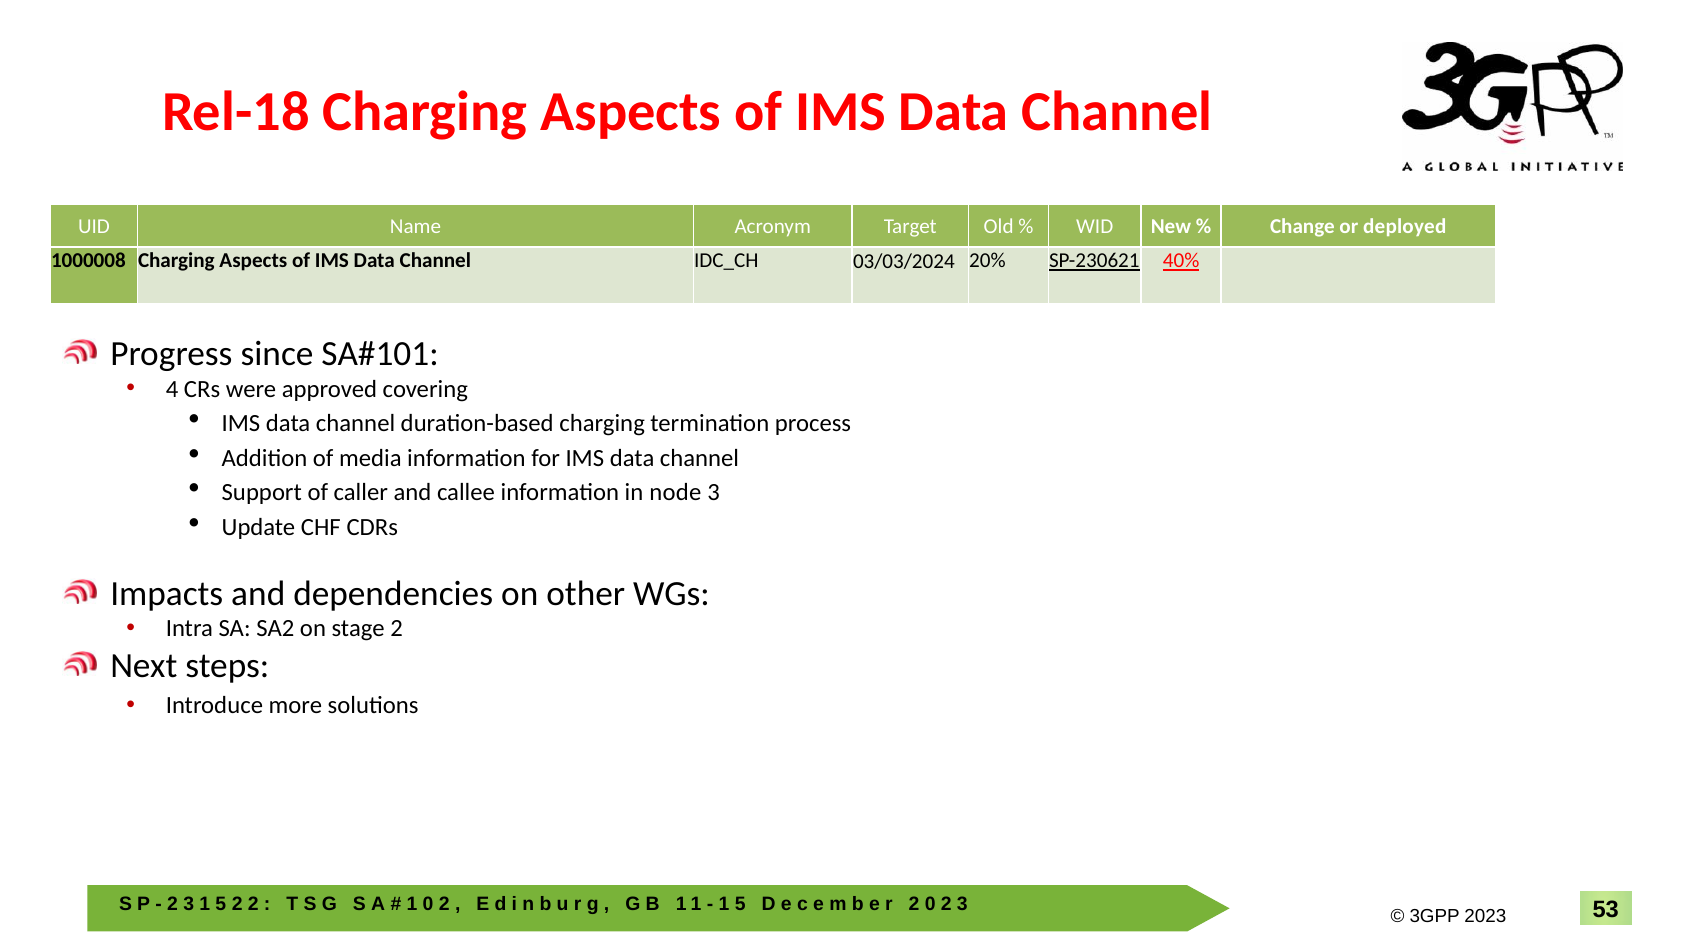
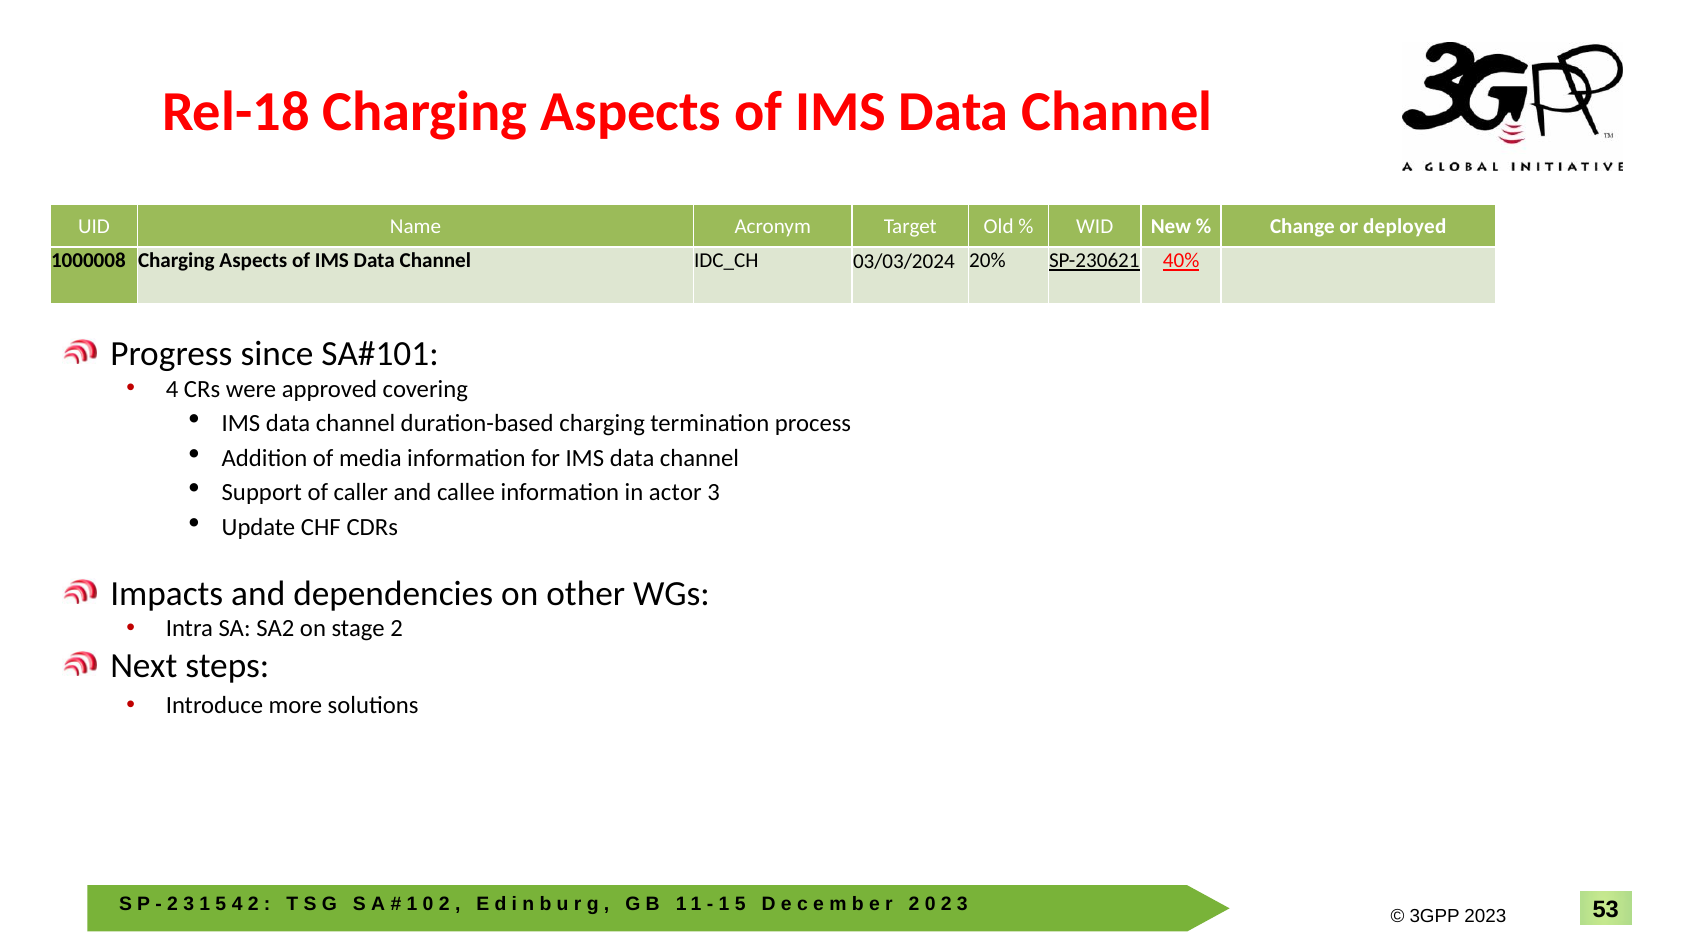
node: node -> actor
2 at (237, 904): 2 -> 4
